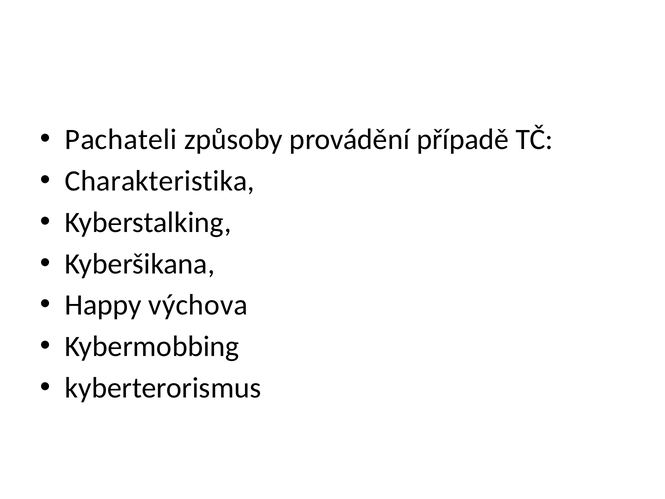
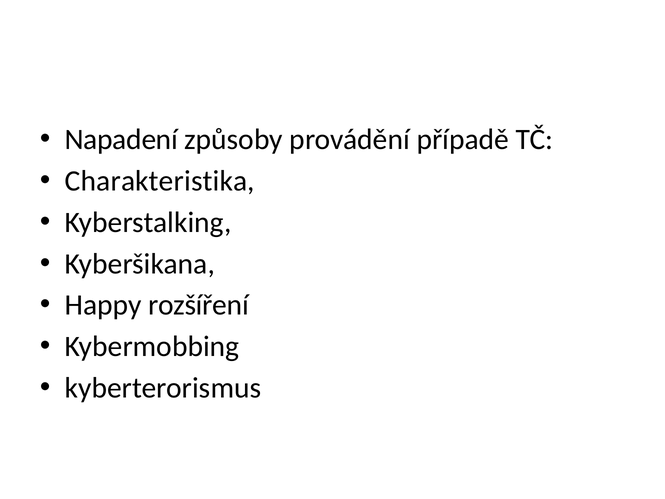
Pachateli: Pachateli -> Napadení
výchova: výchova -> rozšíření
